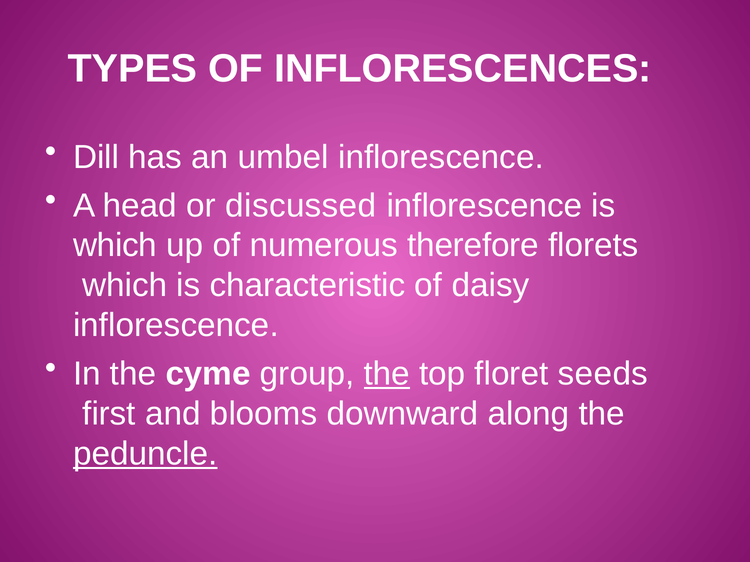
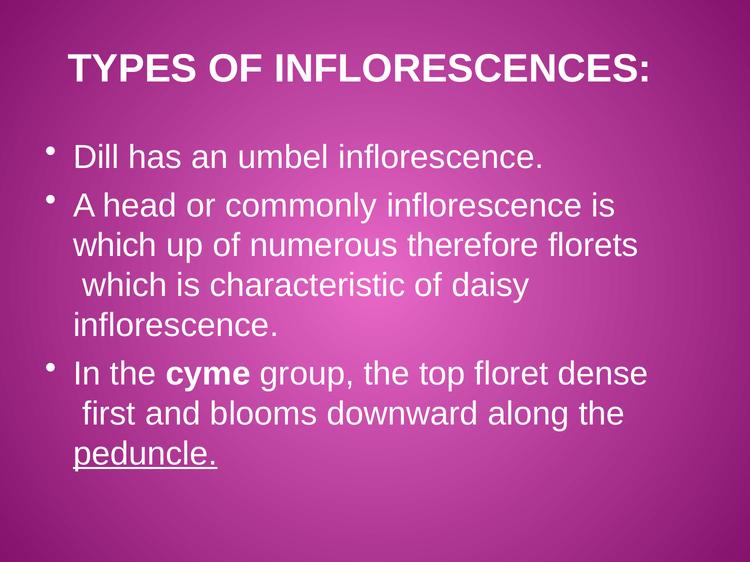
discussed: discussed -> commonly
the at (387, 374) underline: present -> none
seeds: seeds -> dense
